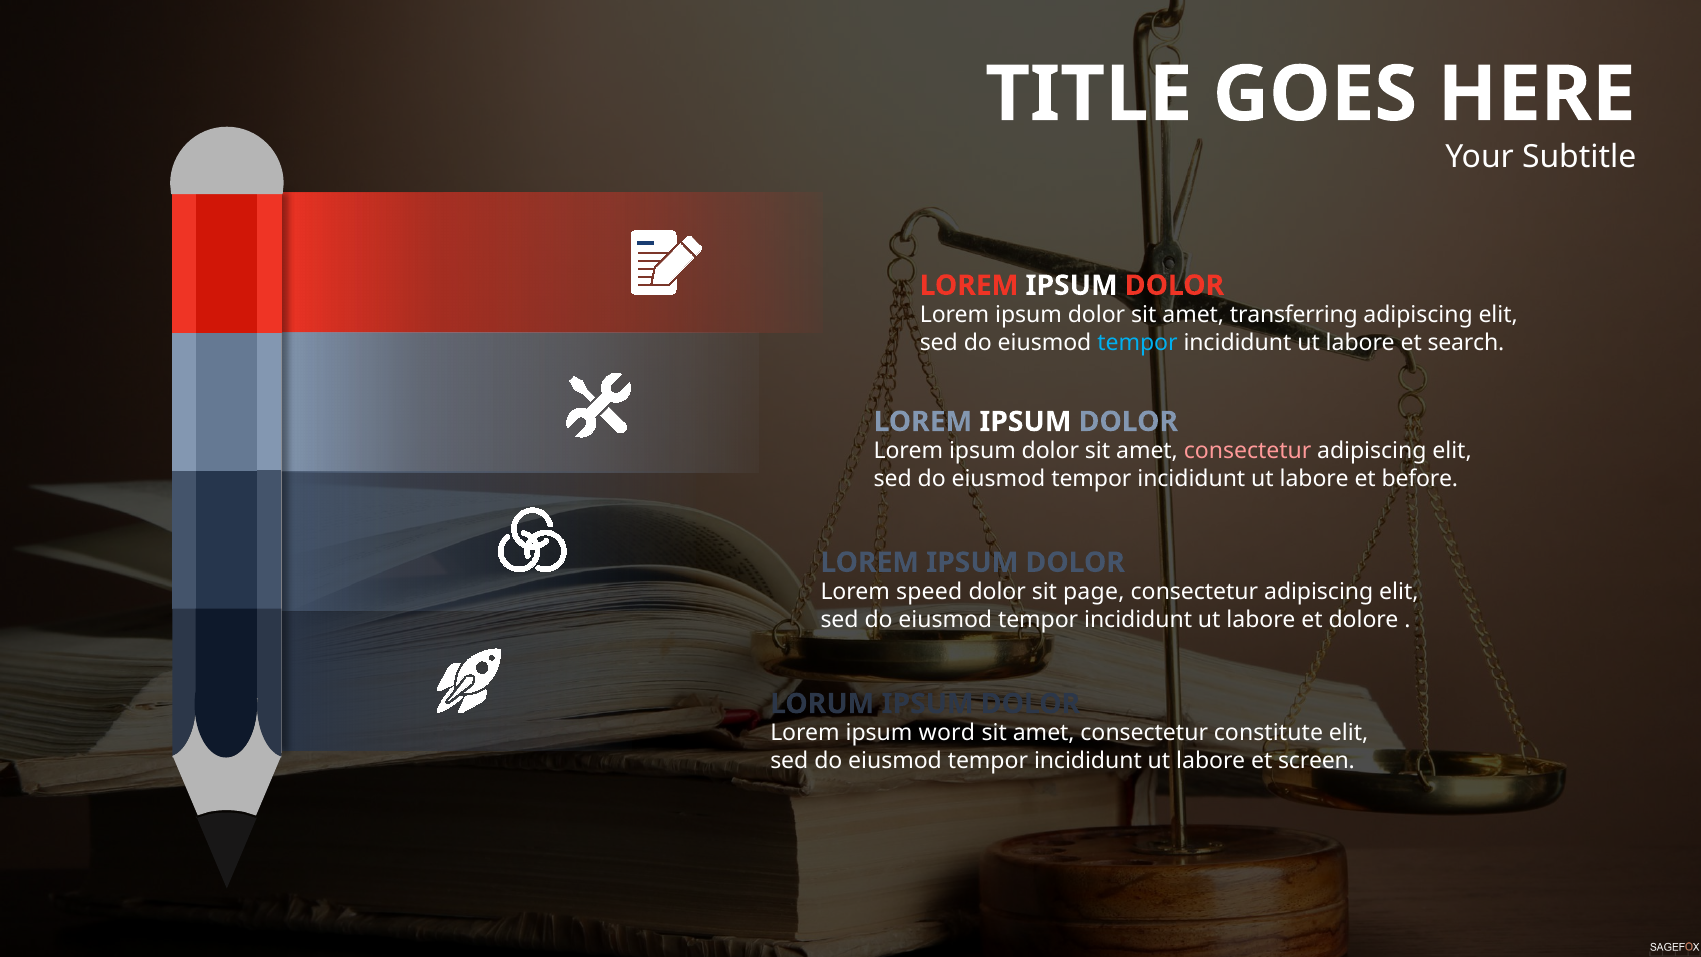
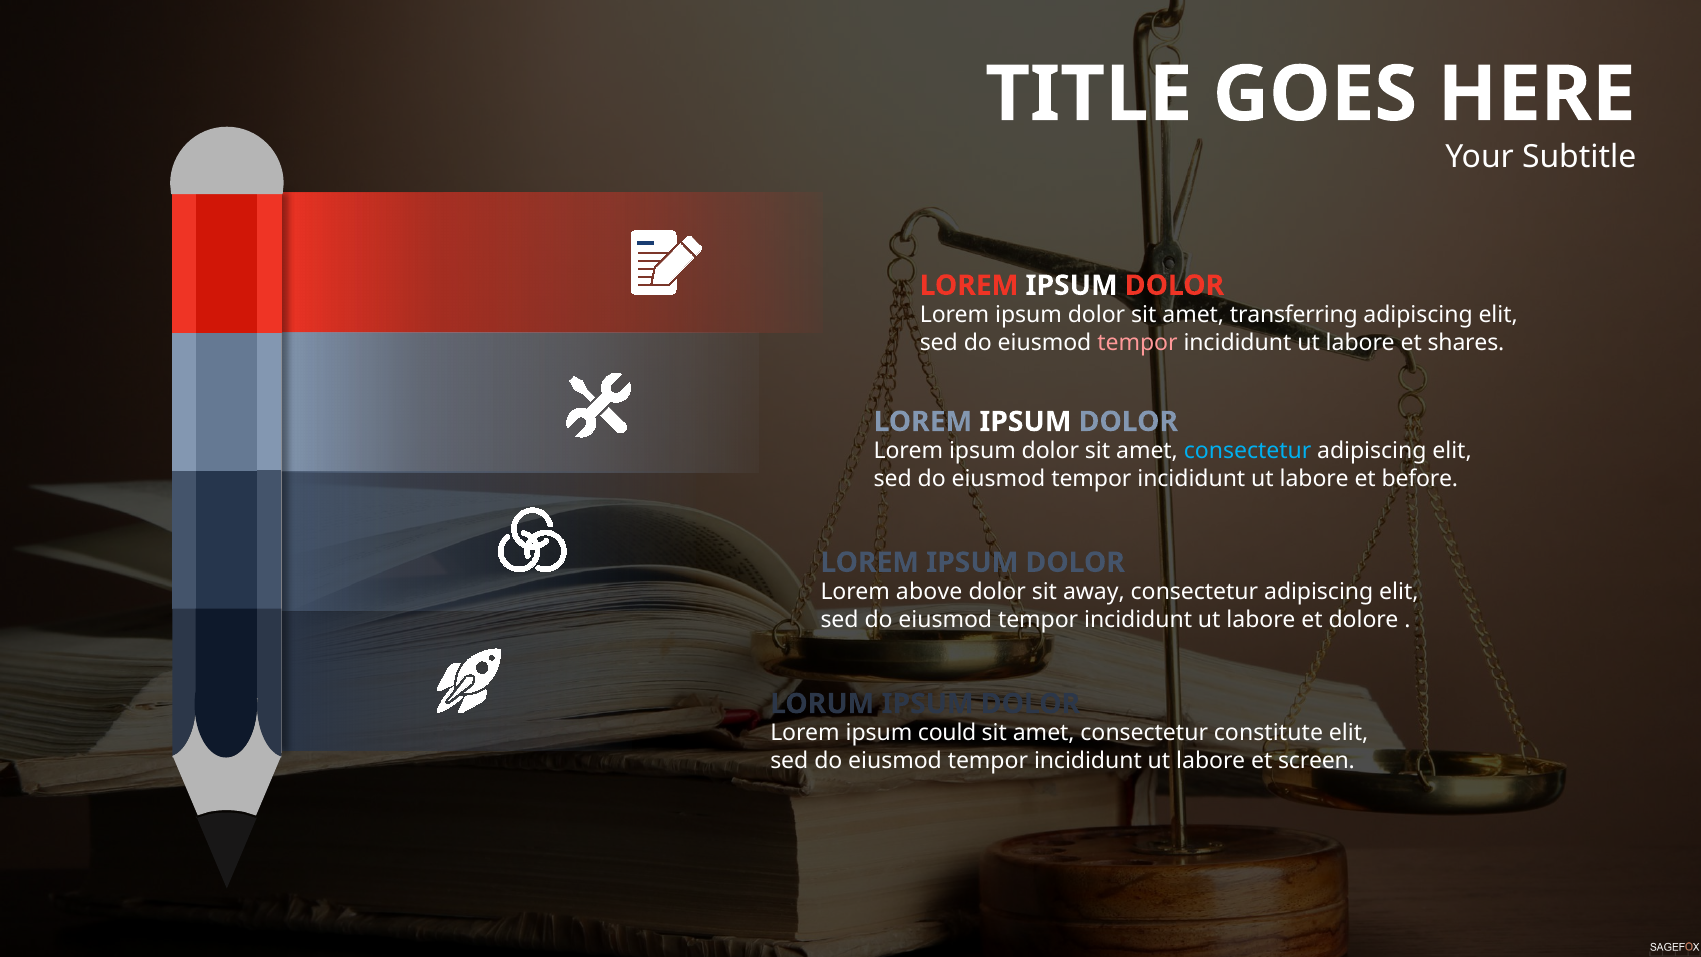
tempor at (1138, 343) colour: light blue -> pink
search: search -> shares
consectetur at (1248, 451) colour: pink -> light blue
speed: speed -> above
page: page -> away
word: word -> could
